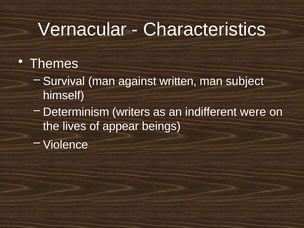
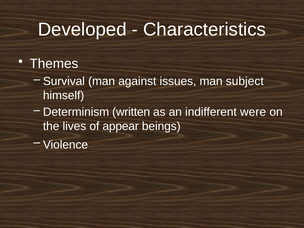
Vernacular: Vernacular -> Developed
written: written -> issues
writers: writers -> written
